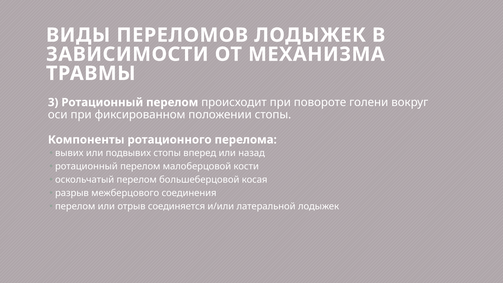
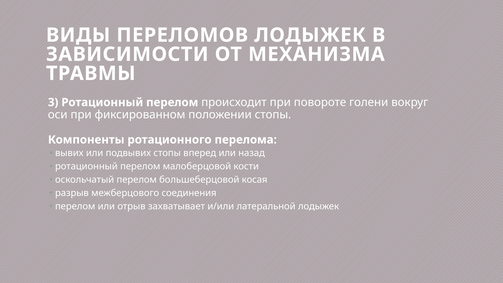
соединяется: соединяется -> захватывает
